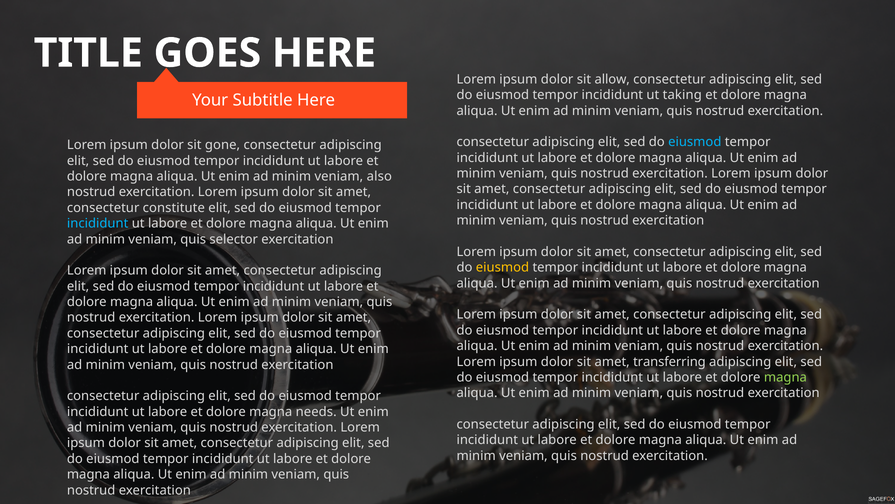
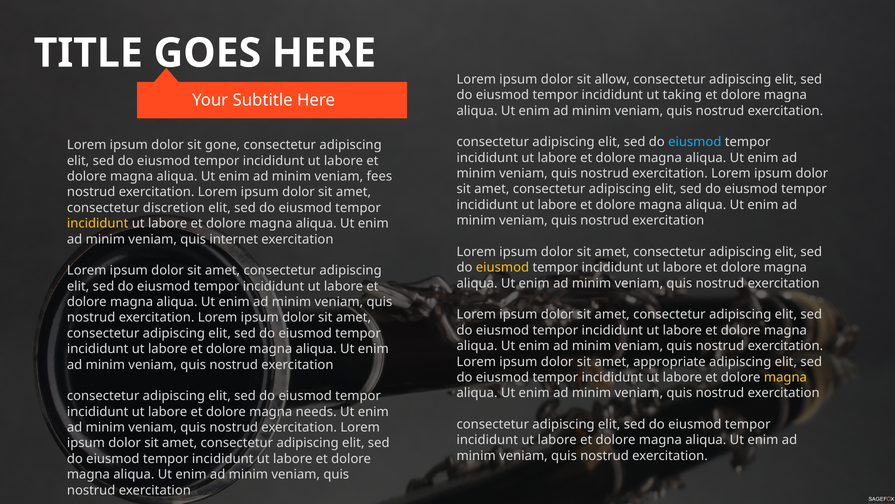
also: also -> fees
constitute: constitute -> discretion
incididunt at (98, 223) colour: light blue -> yellow
selector: selector -> internet
transferring: transferring -> appropriate
magna at (785, 377) colour: light green -> yellow
